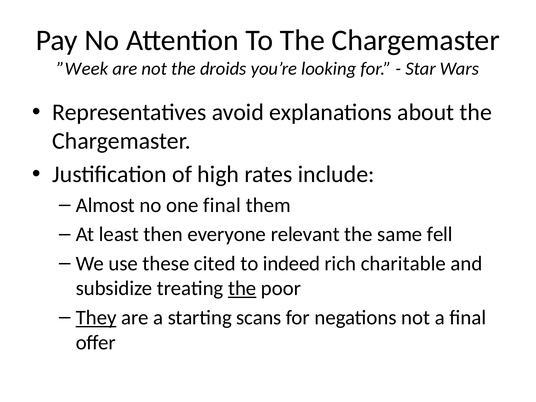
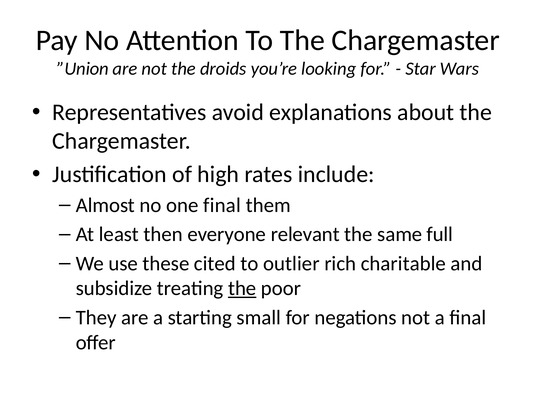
”Week: ”Week -> ”Union
fell: fell -> full
indeed: indeed -> outlier
They underline: present -> none
scans: scans -> small
